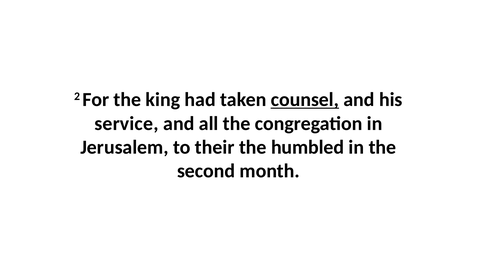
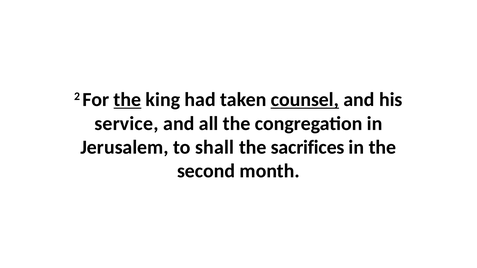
the at (127, 100) underline: none -> present
their: their -> shall
humbled: humbled -> sacrifices
